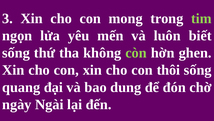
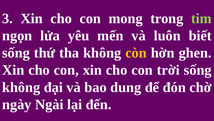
còn colour: light green -> yellow
thôi: thôi -> trời
quang at (21, 87): quang -> không
